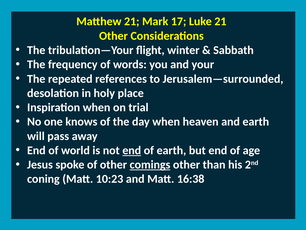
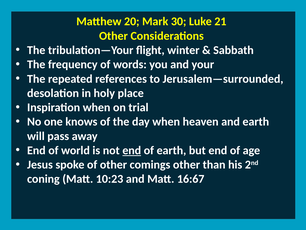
Matthew 21: 21 -> 20
17: 17 -> 30
comings underline: present -> none
16:38: 16:38 -> 16:67
